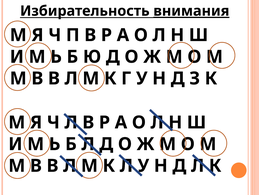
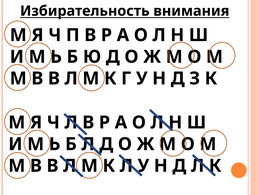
внимания underline: present -> none
